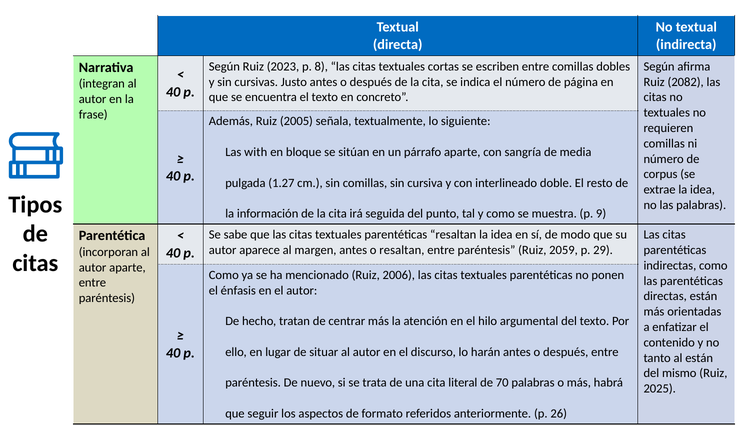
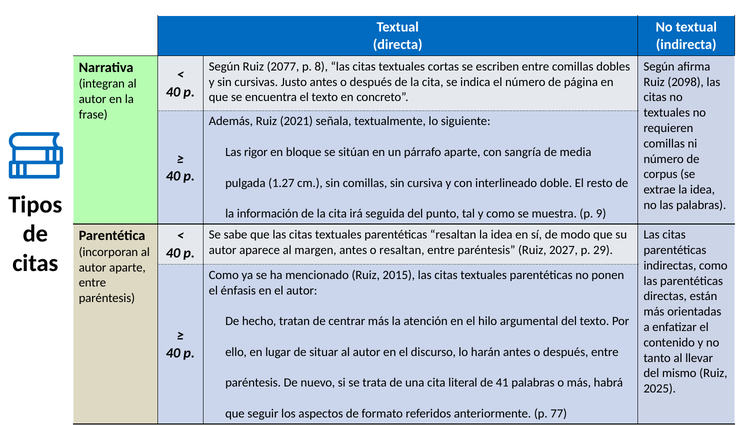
2023: 2023 -> 2077
2082: 2082 -> 2098
2005: 2005 -> 2021
with: with -> rigor
2059: 2059 -> 2027
2006: 2006 -> 2015
al están: están -> llevar
70: 70 -> 41
26: 26 -> 77
